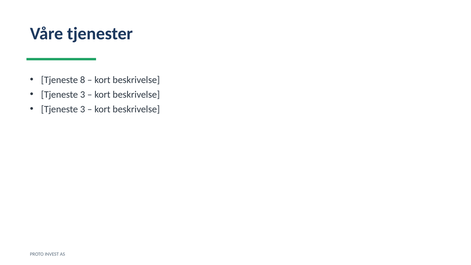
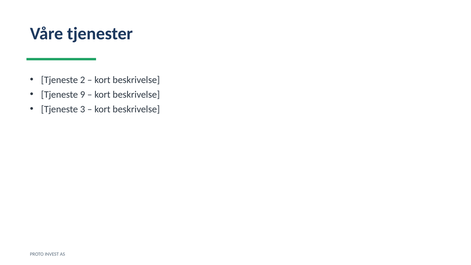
8: 8 -> 2
3 at (83, 95): 3 -> 9
